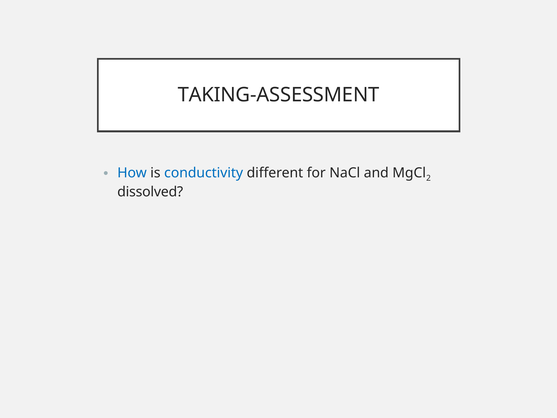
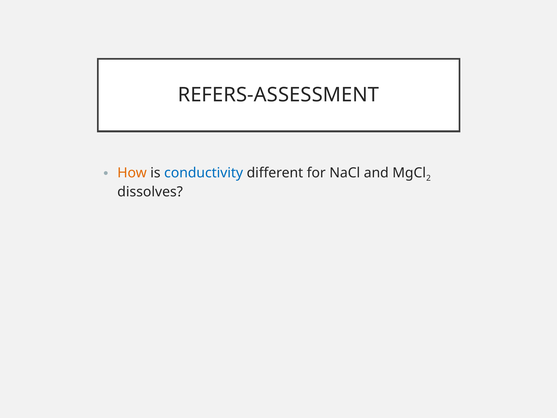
TAKING-ASSESSMENT: TAKING-ASSESSMENT -> REFERS-ASSESSMENT
How colour: blue -> orange
dissolved: dissolved -> dissolves
